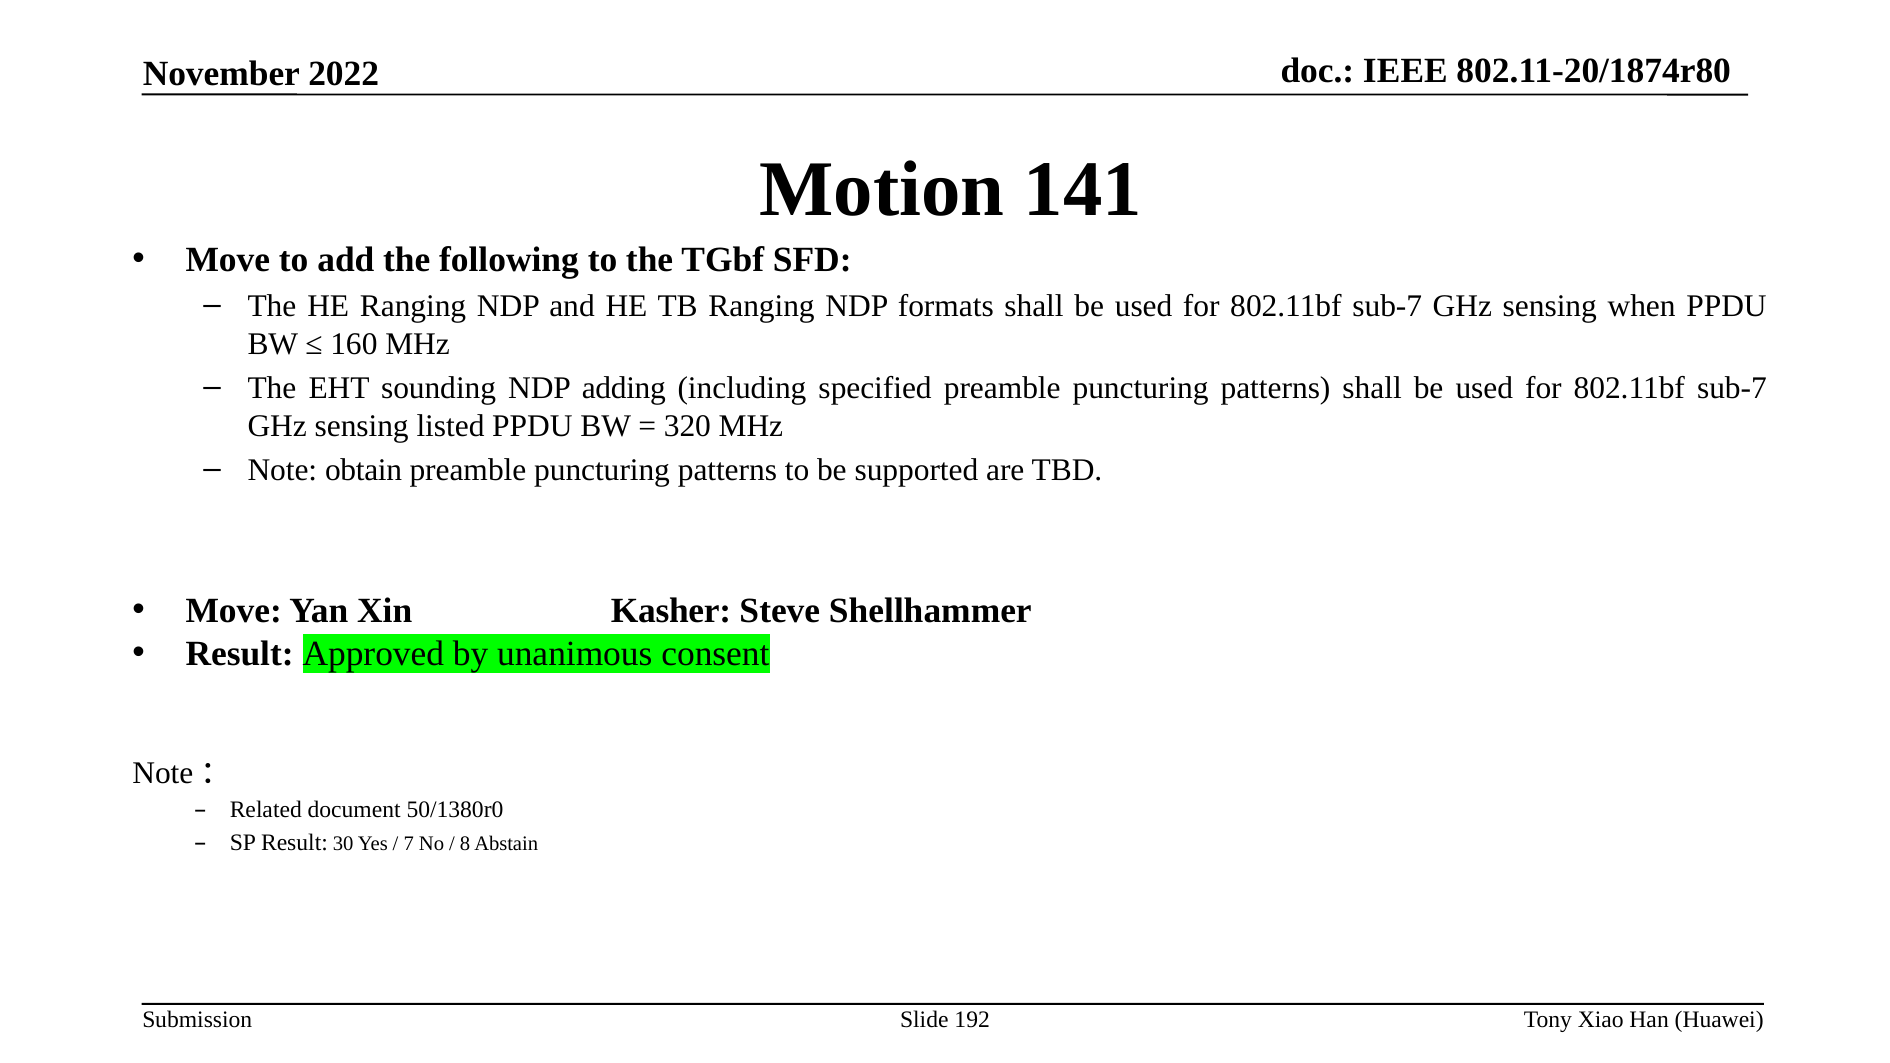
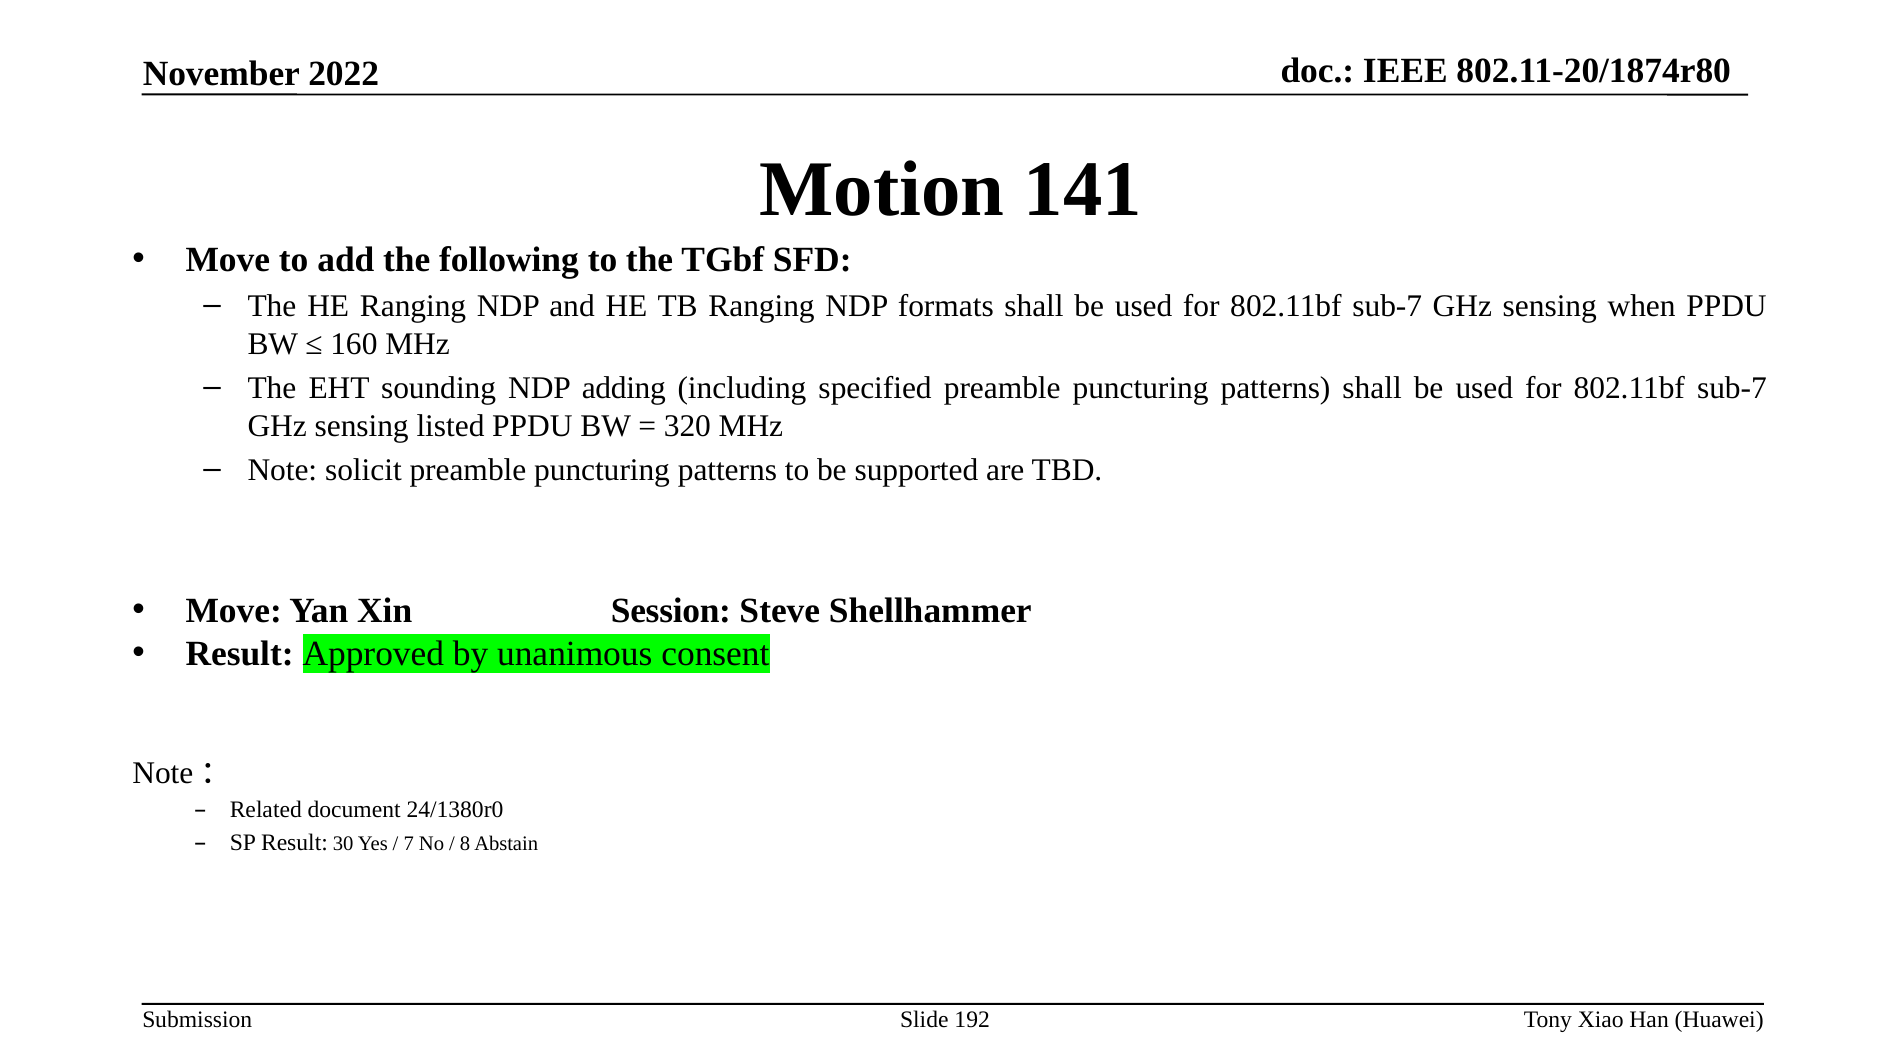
obtain: obtain -> solicit
Kasher: Kasher -> Session
50/1380r0: 50/1380r0 -> 24/1380r0
